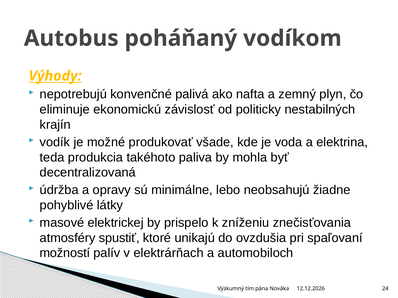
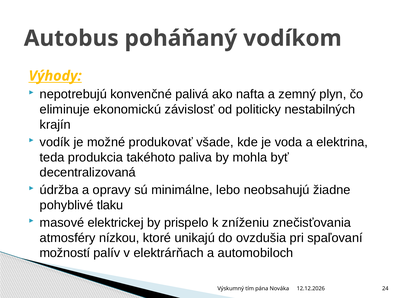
látky: látky -> tlaku
spustiť: spustiť -> nízkou
